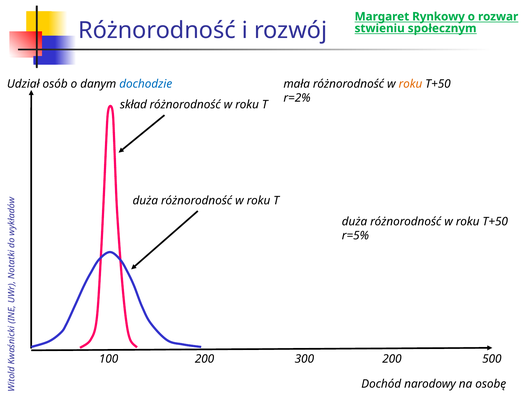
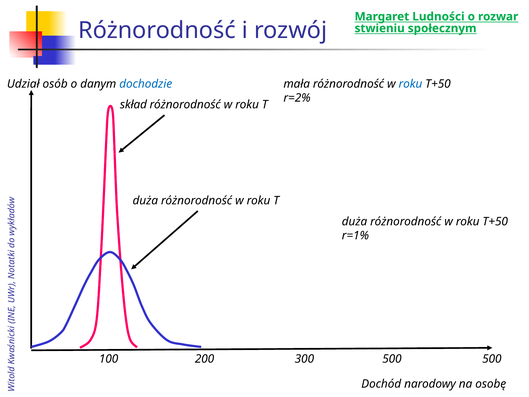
Rynkowy: Rynkowy -> Ludności
roku at (410, 84) colour: orange -> blue
r=5%: r=5% -> r=1%
300 200: 200 -> 500
